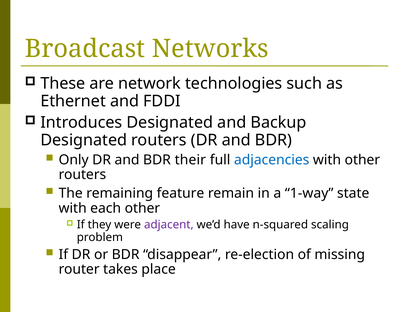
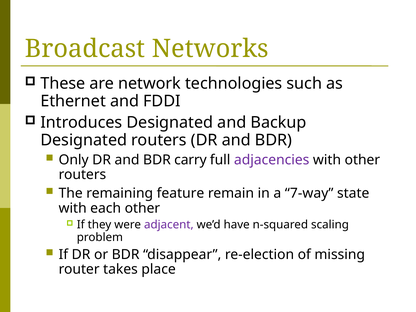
their: their -> carry
adjacencies colour: blue -> purple
1-way: 1-way -> 7-way
